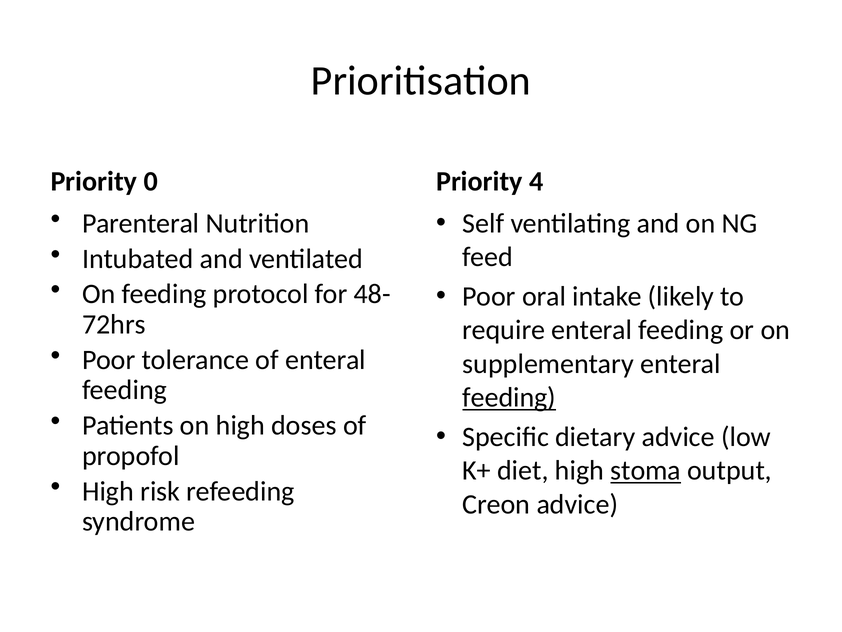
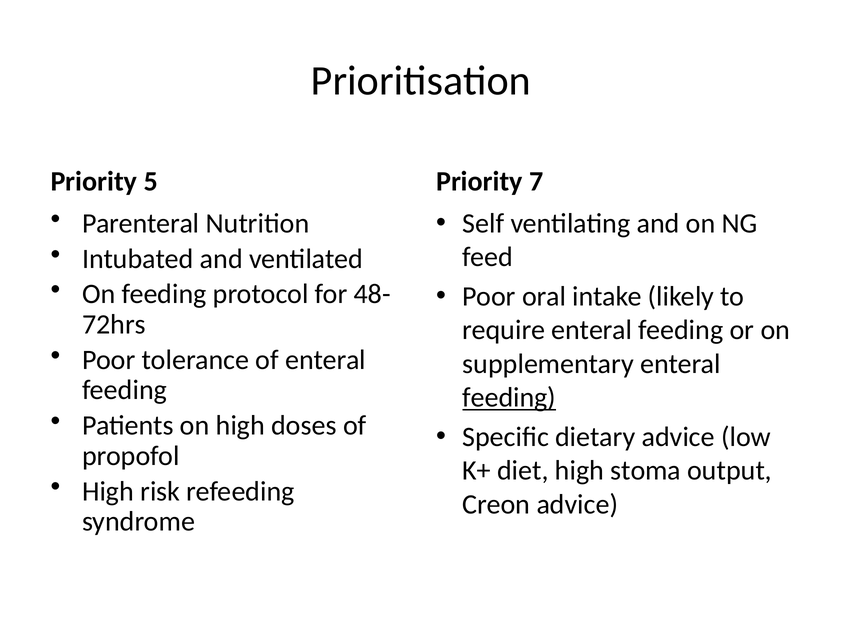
0: 0 -> 5
4: 4 -> 7
stoma underline: present -> none
